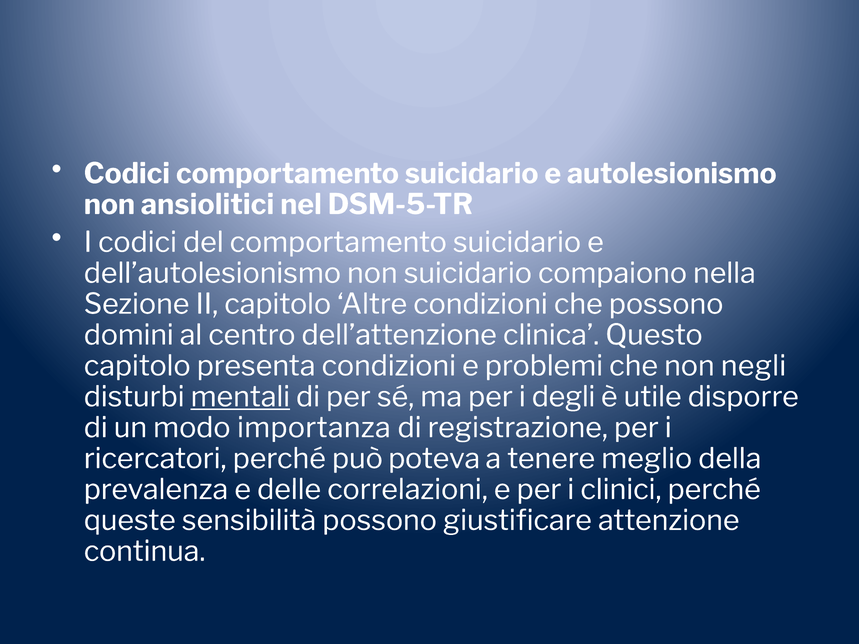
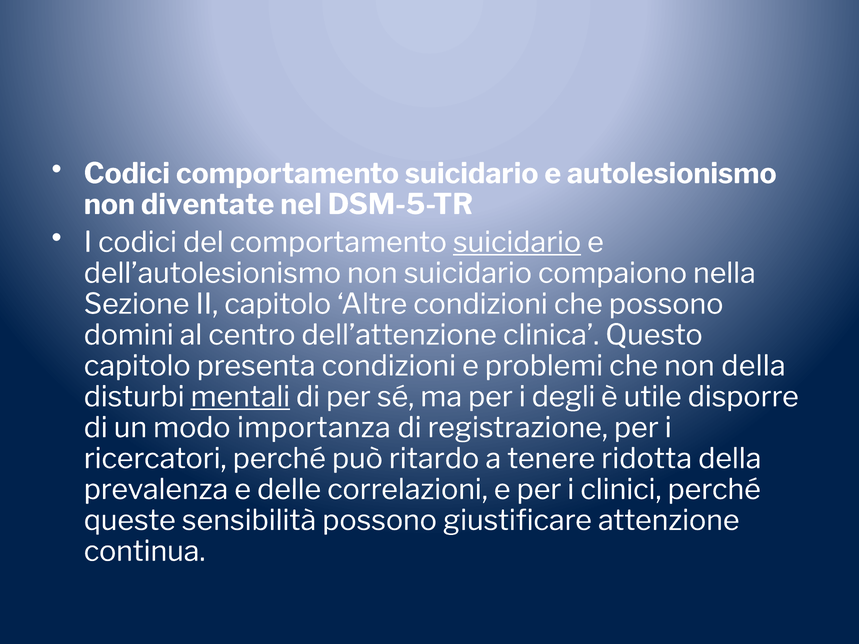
ansiolitici: ansiolitici -> diventate
suicidario at (517, 242) underline: none -> present
non negli: negli -> della
poteva: poteva -> ritardo
meglio: meglio -> ridotta
